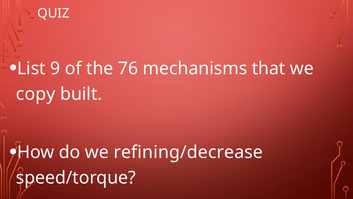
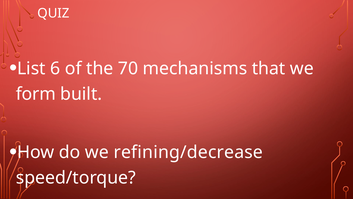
9: 9 -> 6
76: 76 -> 70
copy: copy -> form
